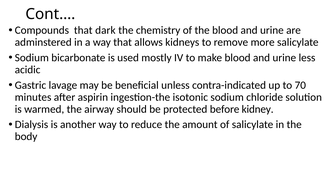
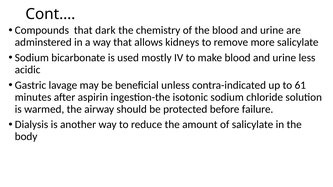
70: 70 -> 61
kidney: kidney -> failure
